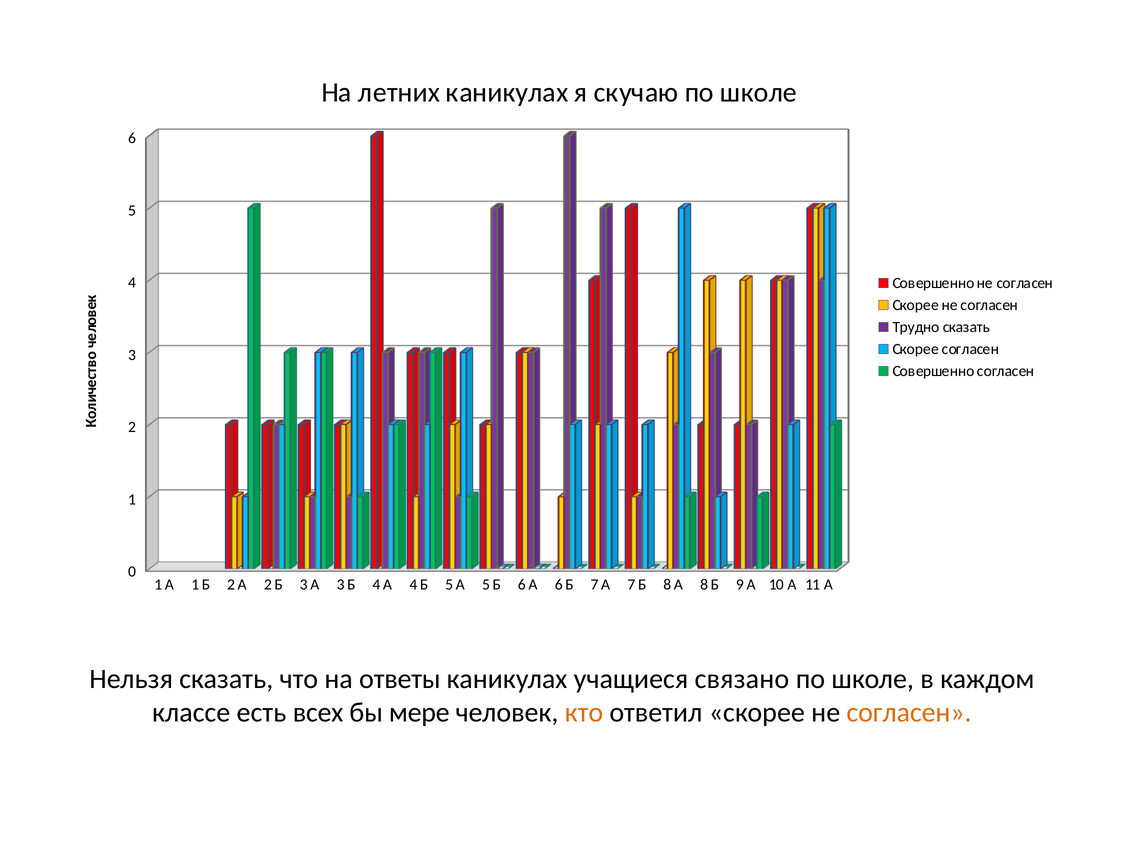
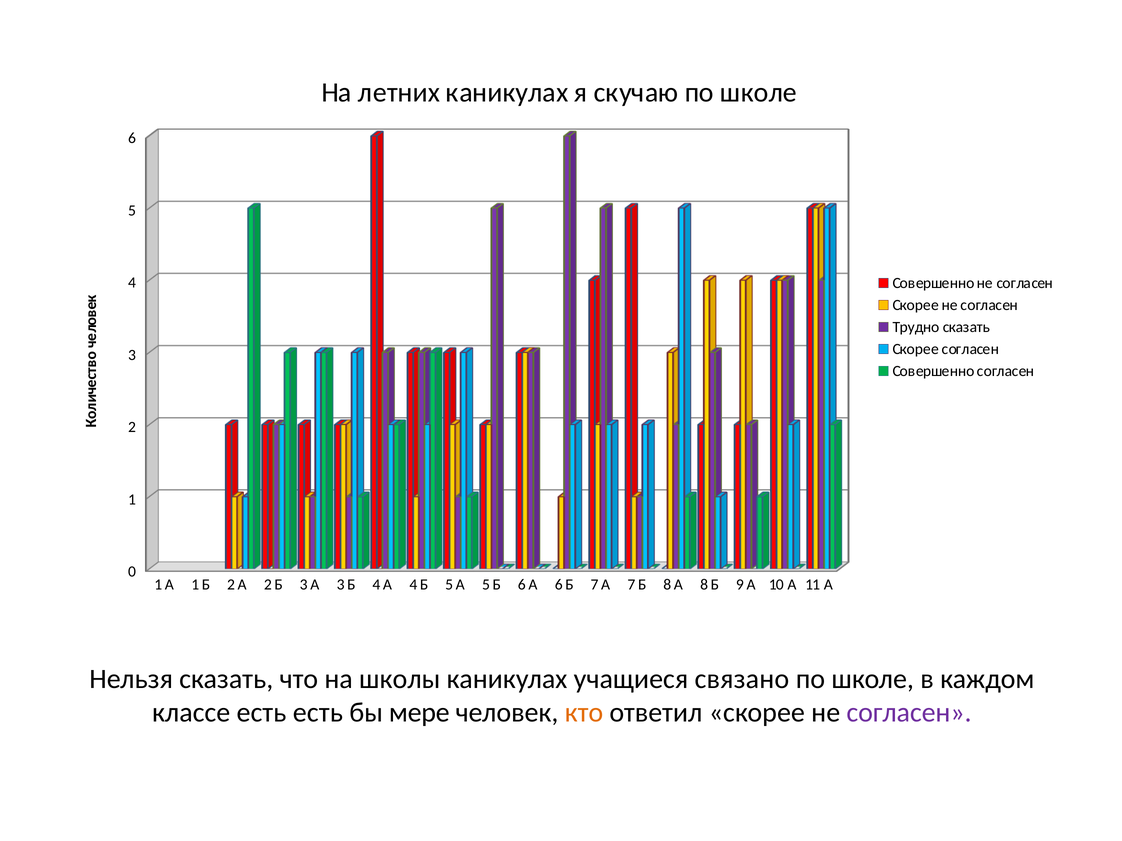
ответы: ответы -> школы
есть всех: всех -> есть
согласен at (909, 713) colour: orange -> purple
